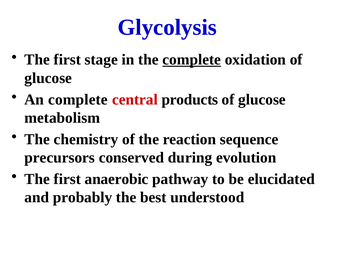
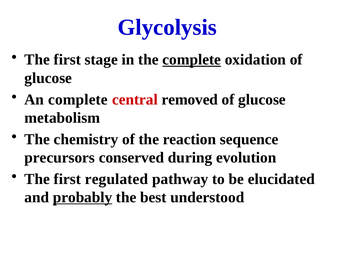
products: products -> removed
anaerobic: anaerobic -> regulated
probably underline: none -> present
